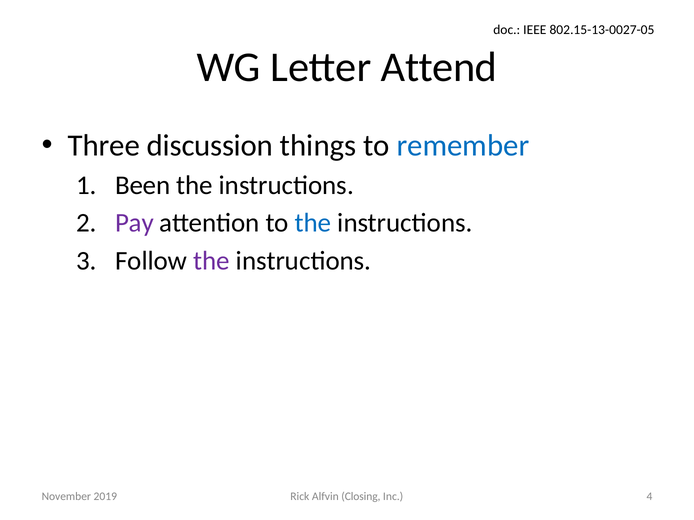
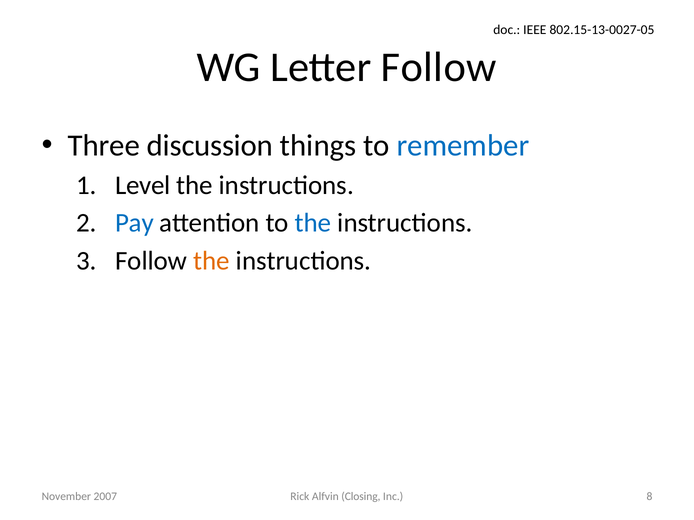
Letter Attend: Attend -> Follow
Been: Been -> Level
Pay colour: purple -> blue
the at (212, 261) colour: purple -> orange
2019: 2019 -> 2007
4: 4 -> 8
